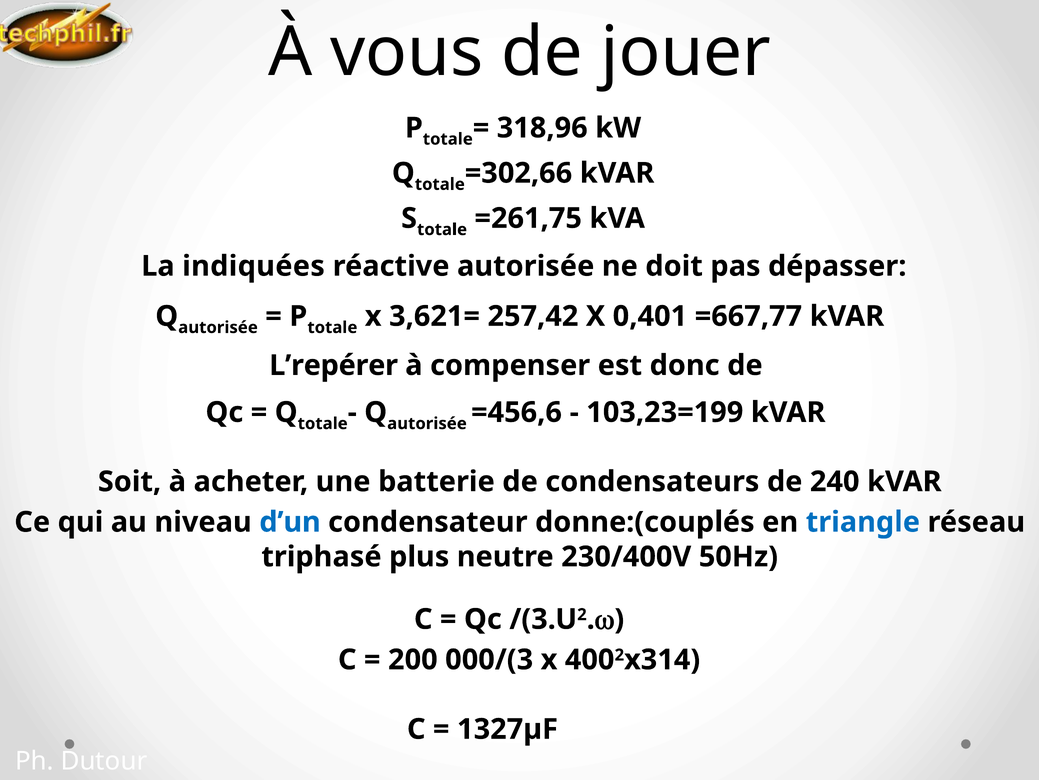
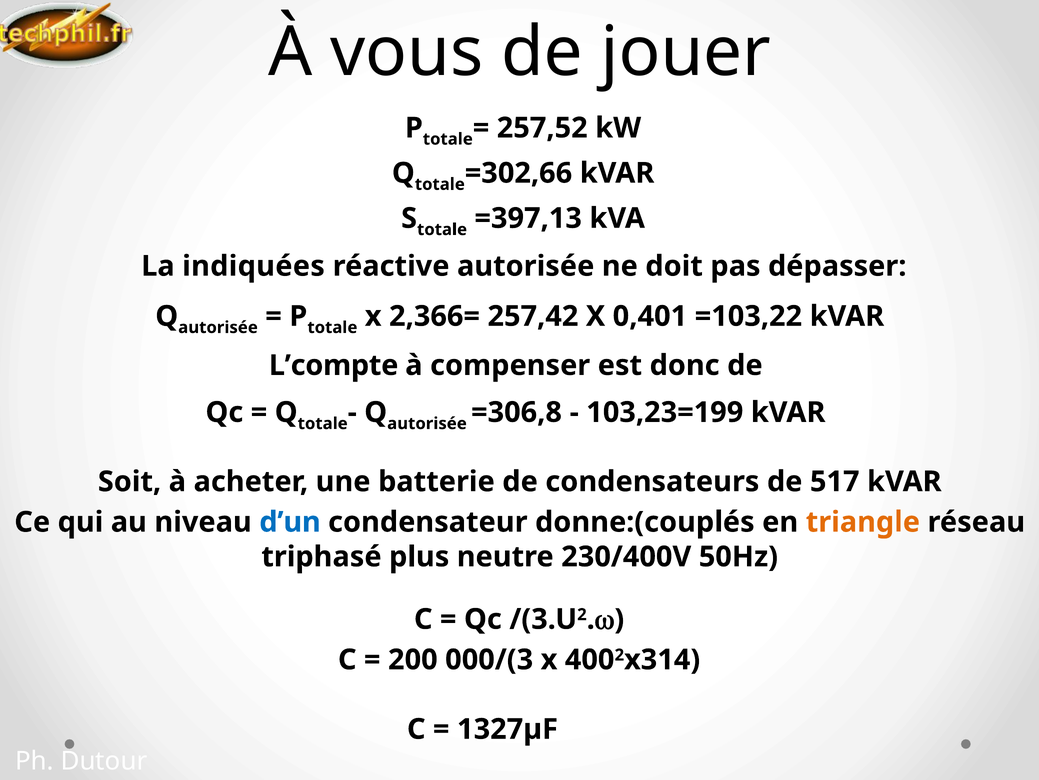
318,96: 318,96 -> 257,52
=261,75: =261,75 -> =397,13
3,621=: 3,621= -> 2,366=
=667,77: =667,77 -> =103,22
L’repérer: L’repérer -> L’compte
=456,6: =456,6 -> =306,8
240: 240 -> 517
triangle colour: blue -> orange
